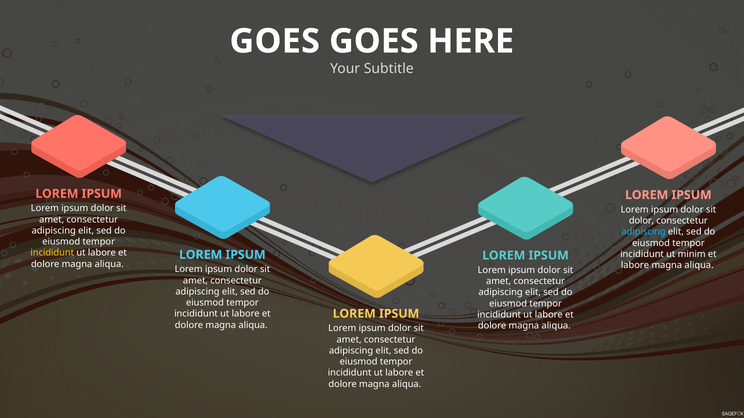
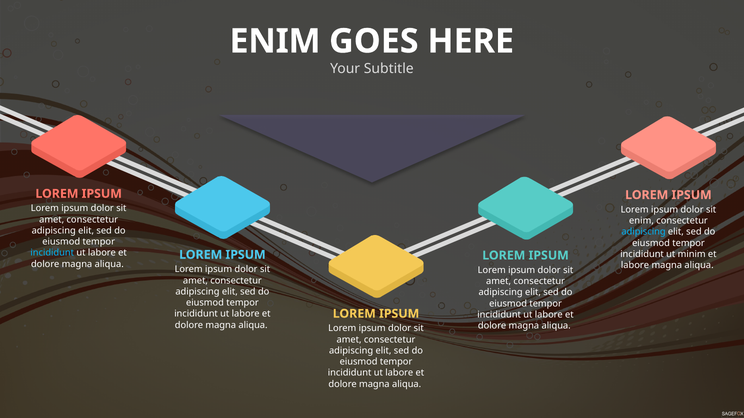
GOES at (275, 41): GOES -> ENIM
dolor at (642, 221): dolor -> enim
incididunt at (52, 253) colour: yellow -> light blue
